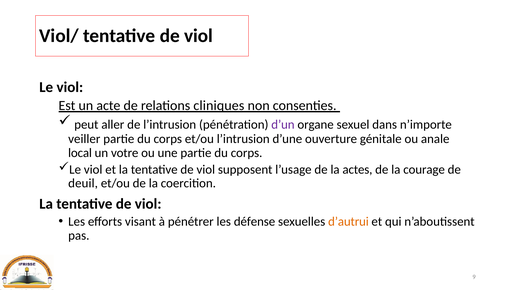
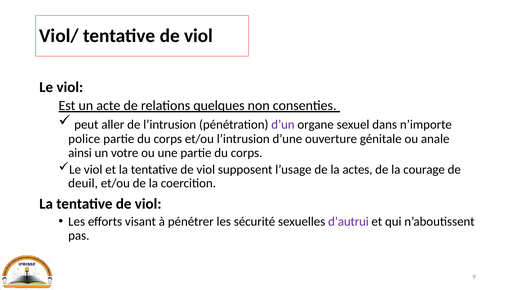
cliniques: cliniques -> quelques
veiller: veiller -> police
local: local -> ainsi
défense: défense -> sécurité
d’autrui colour: orange -> purple
